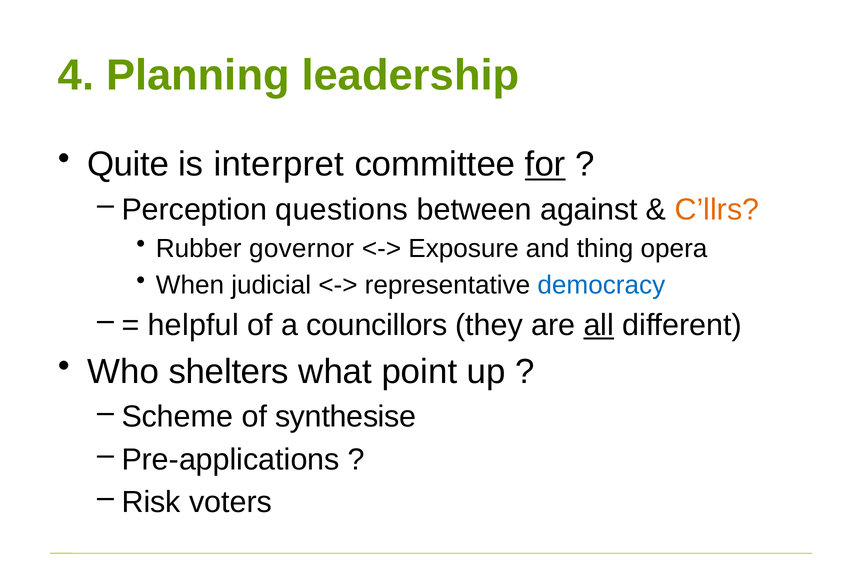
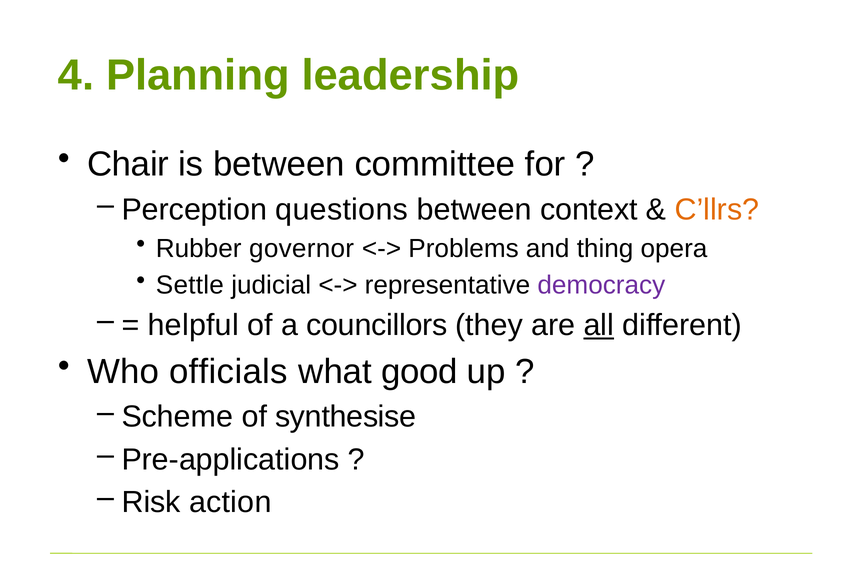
Quite: Quite -> Chair
is interpret: interpret -> between
for underline: present -> none
against: against -> context
Exposure: Exposure -> Problems
When: When -> Settle
democracy colour: blue -> purple
shelters: shelters -> officials
point: point -> good
voters: voters -> action
